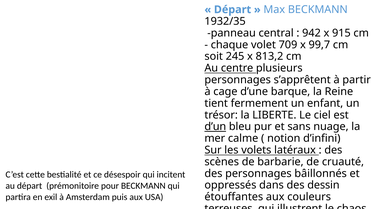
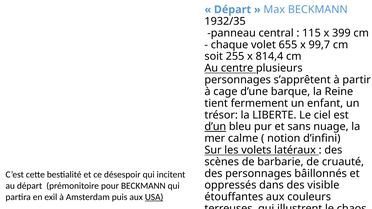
942: 942 -> 115
915: 915 -> 399
709: 709 -> 655
245: 245 -> 255
813,2: 813,2 -> 814,4
dessin: dessin -> visible
USA underline: none -> present
